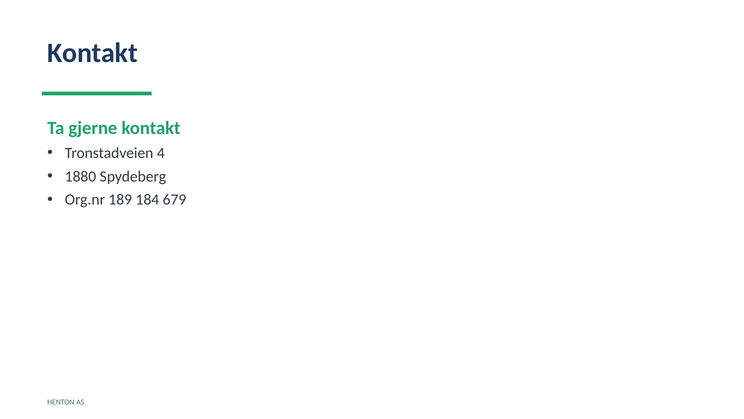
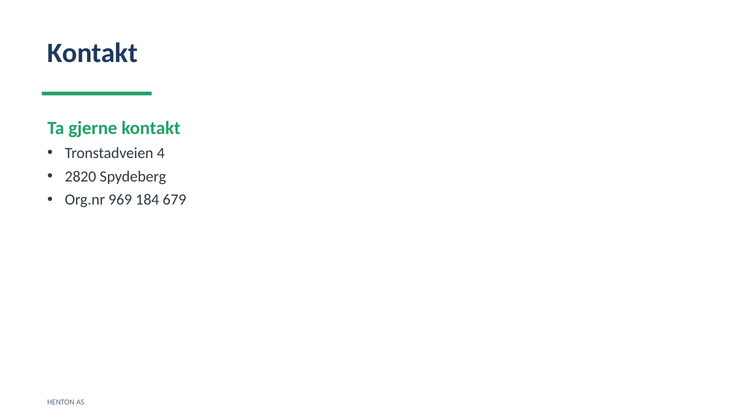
1880: 1880 -> 2820
189: 189 -> 969
